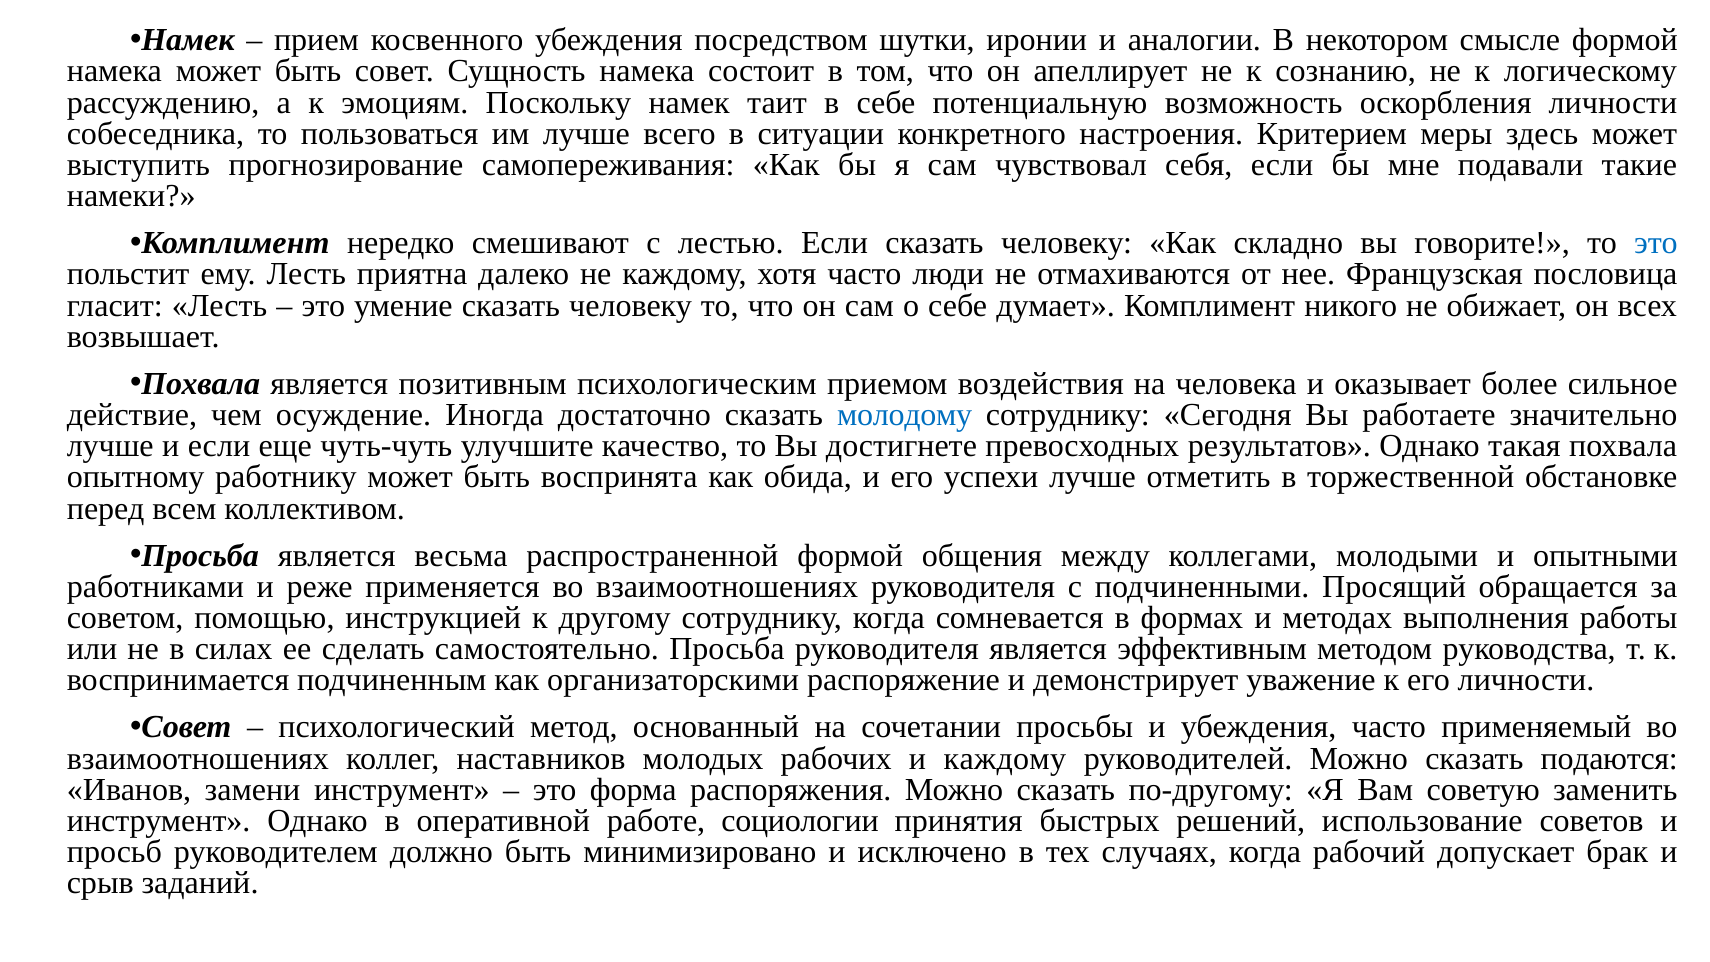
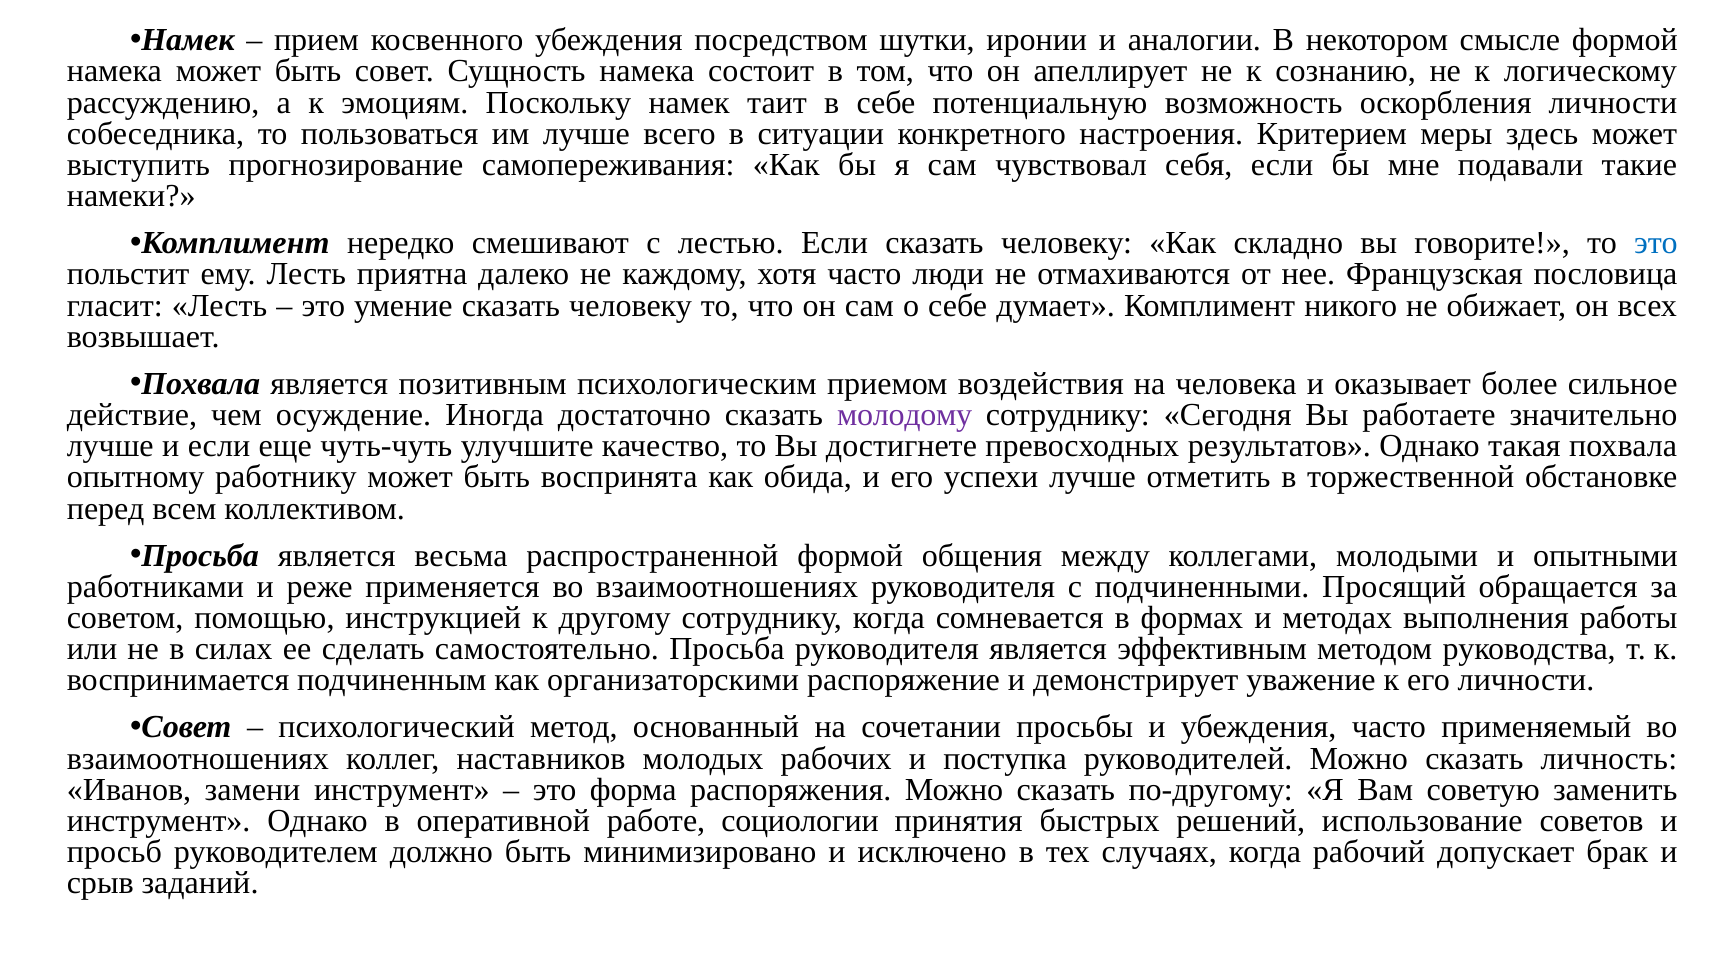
молодому colour: blue -> purple
и каждому: каждому -> поступка
подаются: подаются -> личность
